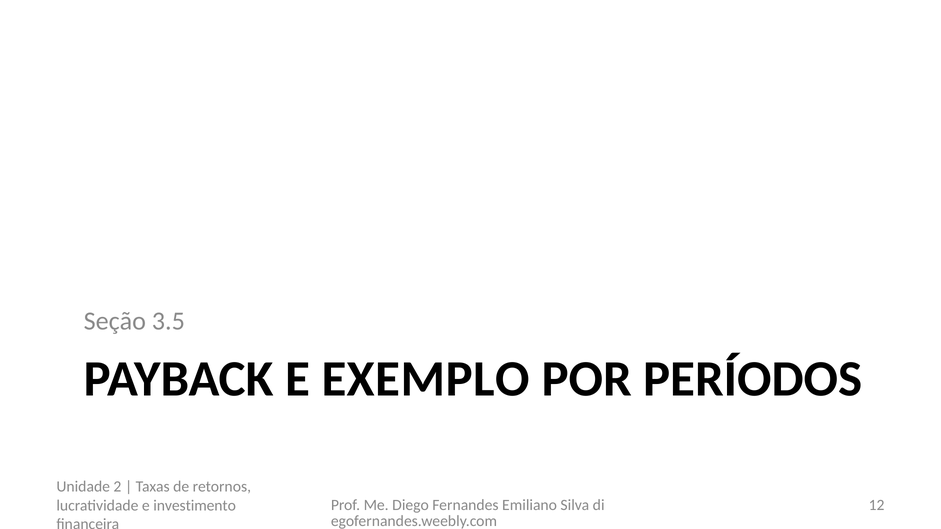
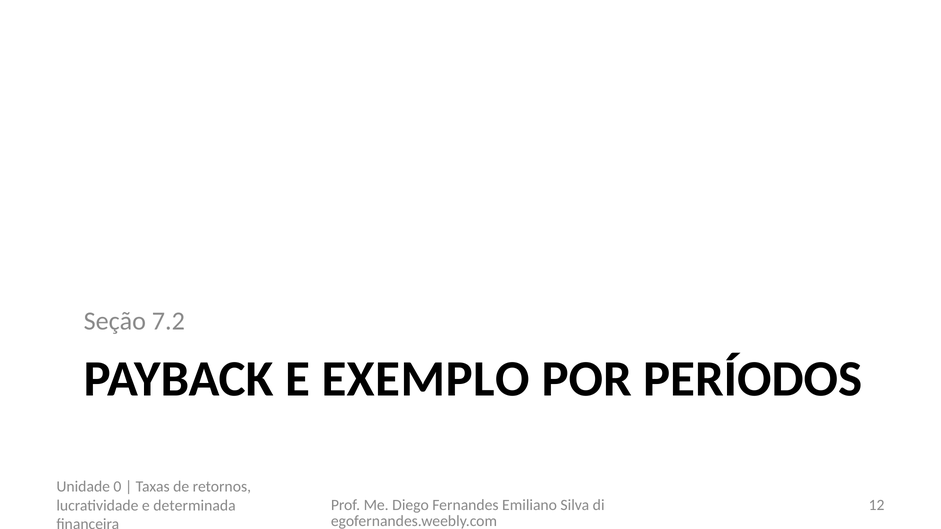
3.5: 3.5 -> 7.2
2: 2 -> 0
investimento: investimento -> determinada
